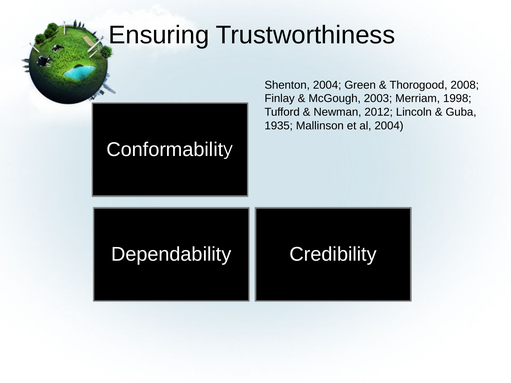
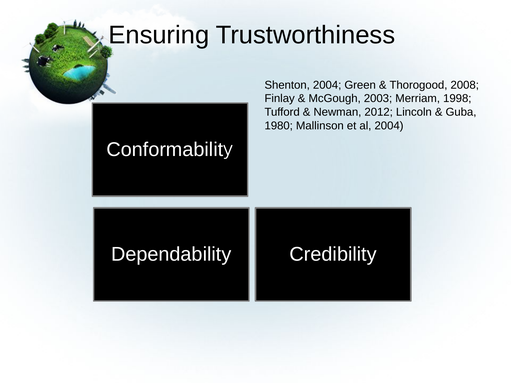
1935: 1935 -> 1980
